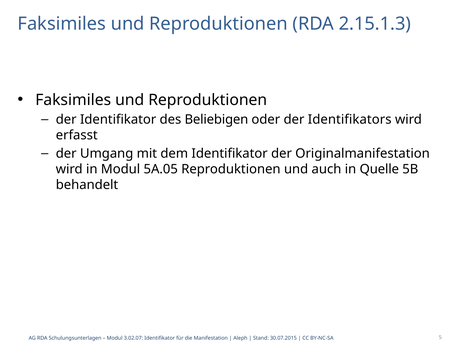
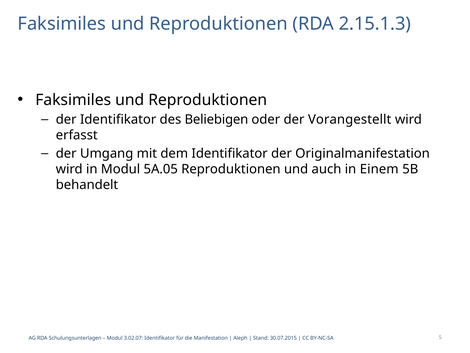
Identifikators: Identifikators -> Vorangestellt
Quelle: Quelle -> Einem
